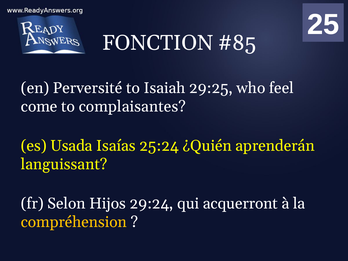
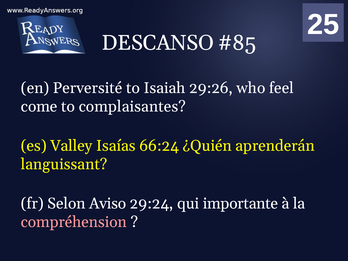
FONCTION: FONCTION -> DESCANSO
29:25: 29:25 -> 29:26
Usada: Usada -> Valley
25:24: 25:24 -> 66:24
Hijos: Hijos -> Aviso
acquerront: acquerront -> importante
compréhension colour: yellow -> pink
